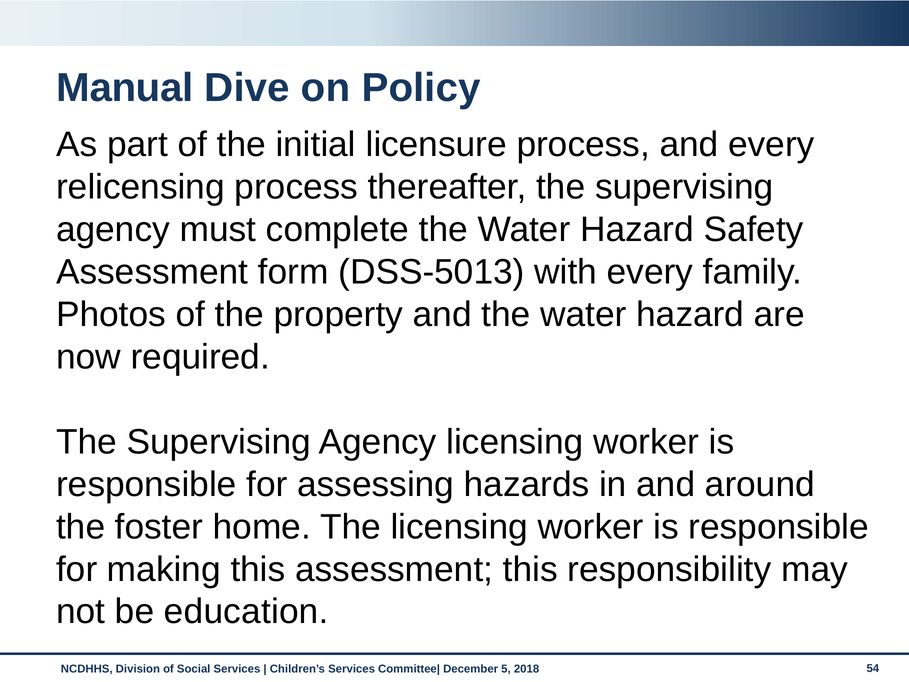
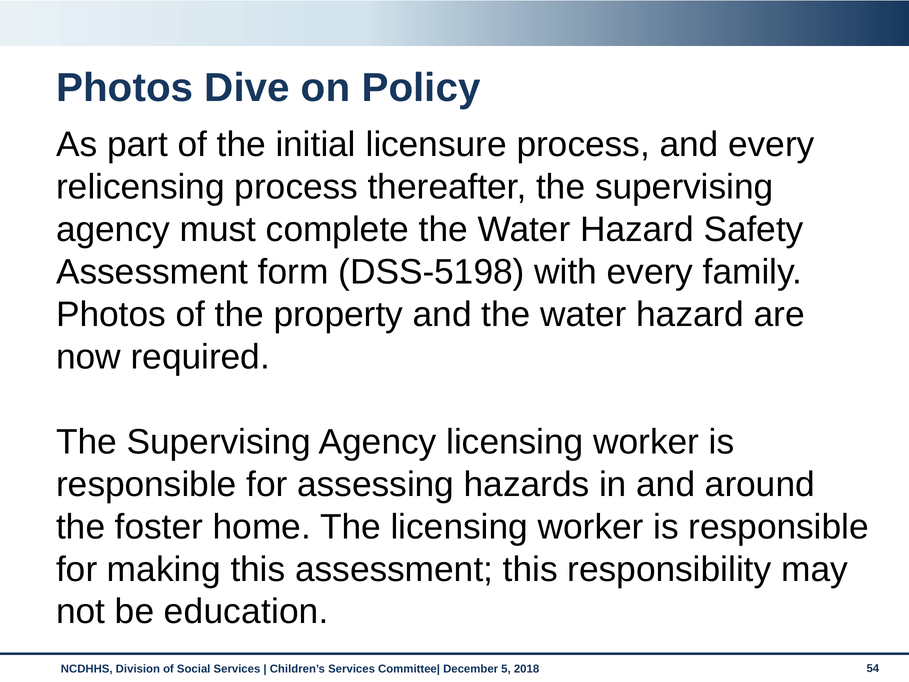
Manual at (125, 88): Manual -> Photos
DSS-5013: DSS-5013 -> DSS-5198
